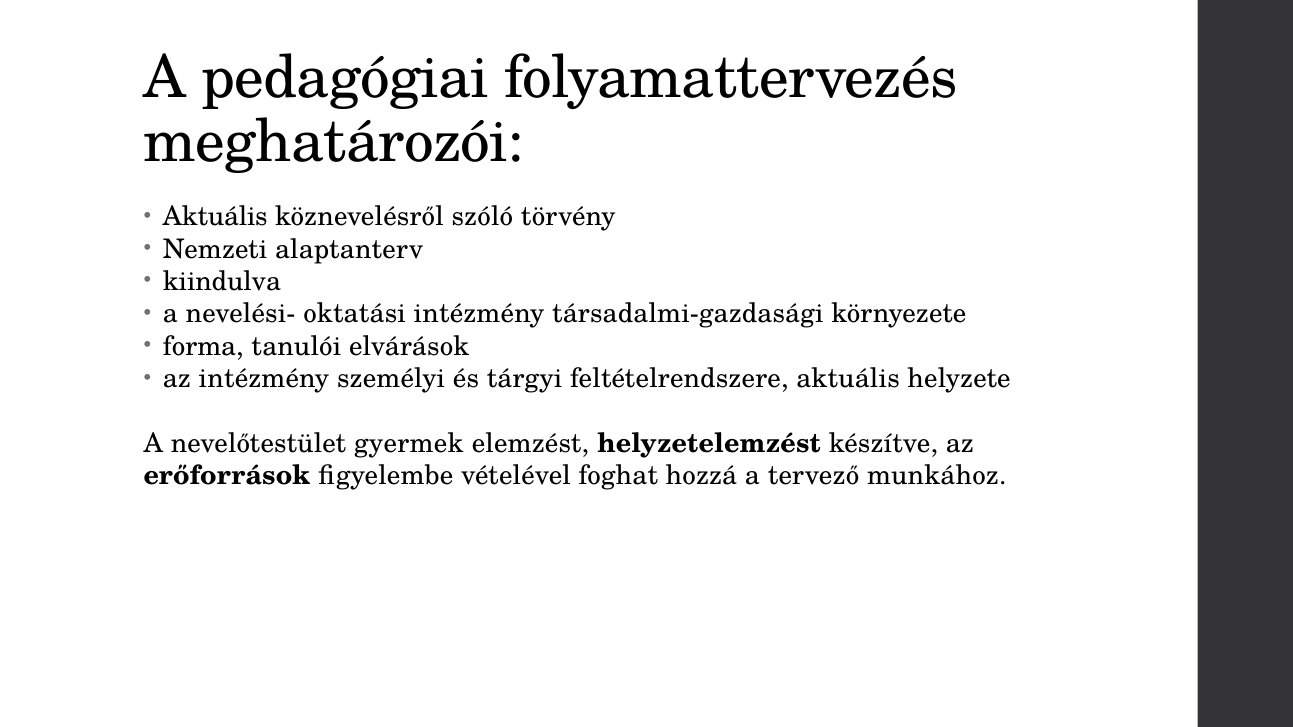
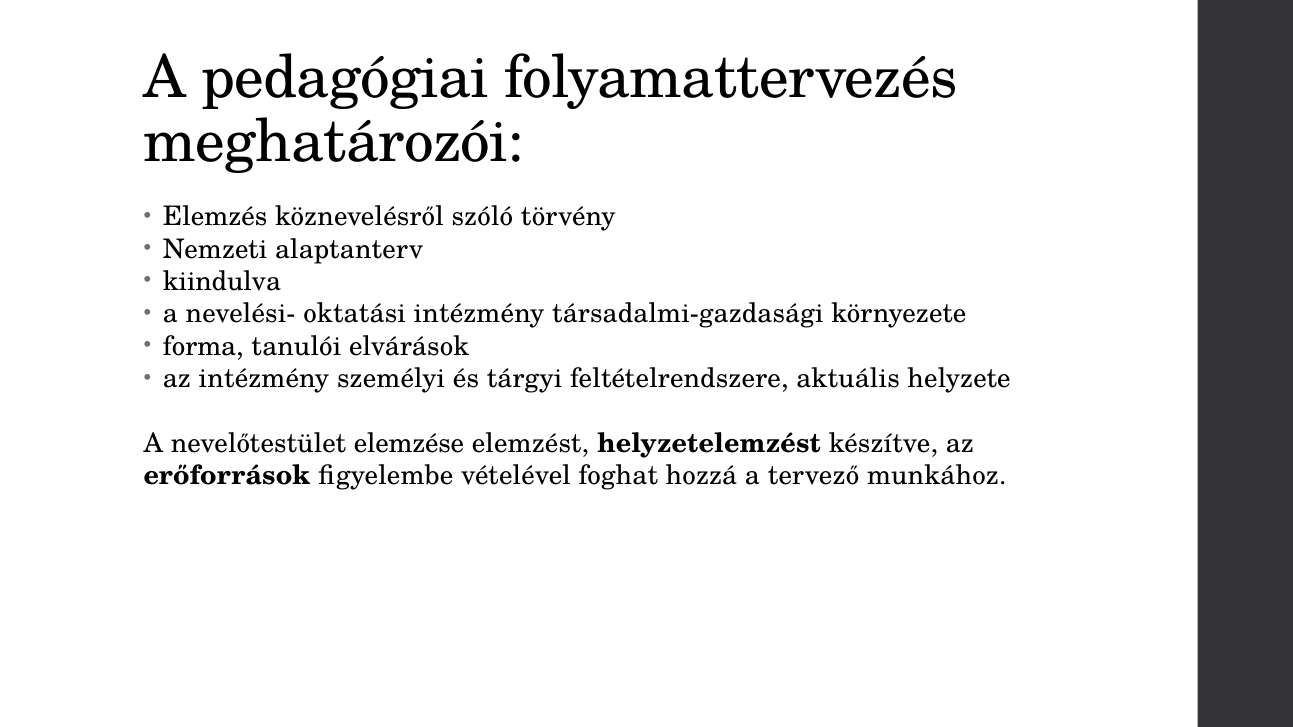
Aktuális at (215, 217): Aktuális -> Elemzés
gyermek: gyermek -> elemzése
